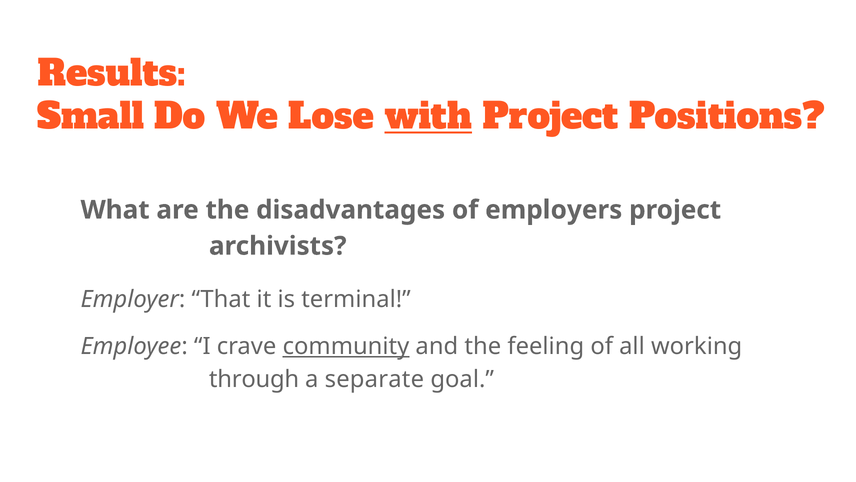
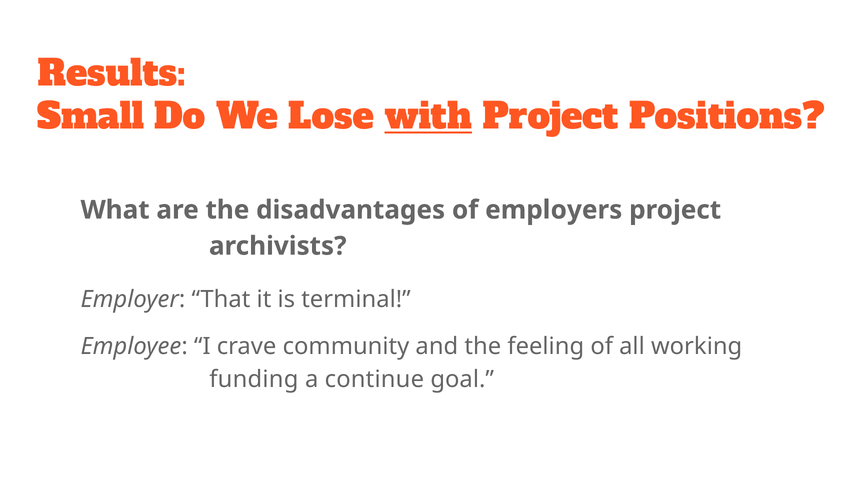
community underline: present -> none
through: through -> funding
separate: separate -> continue
